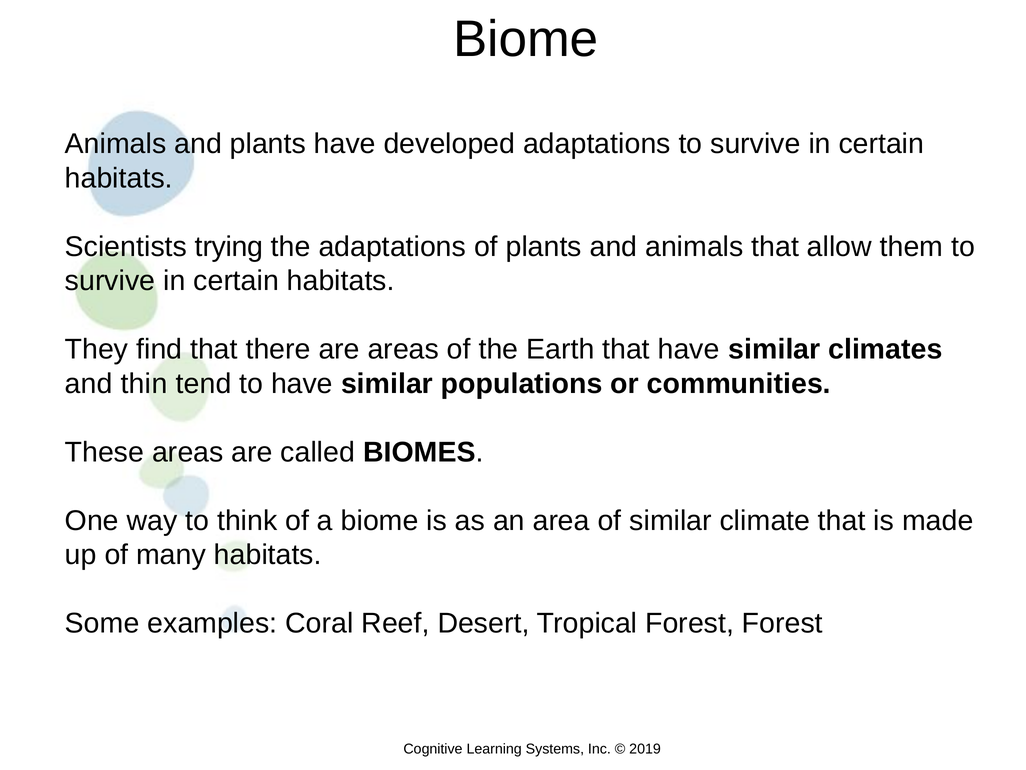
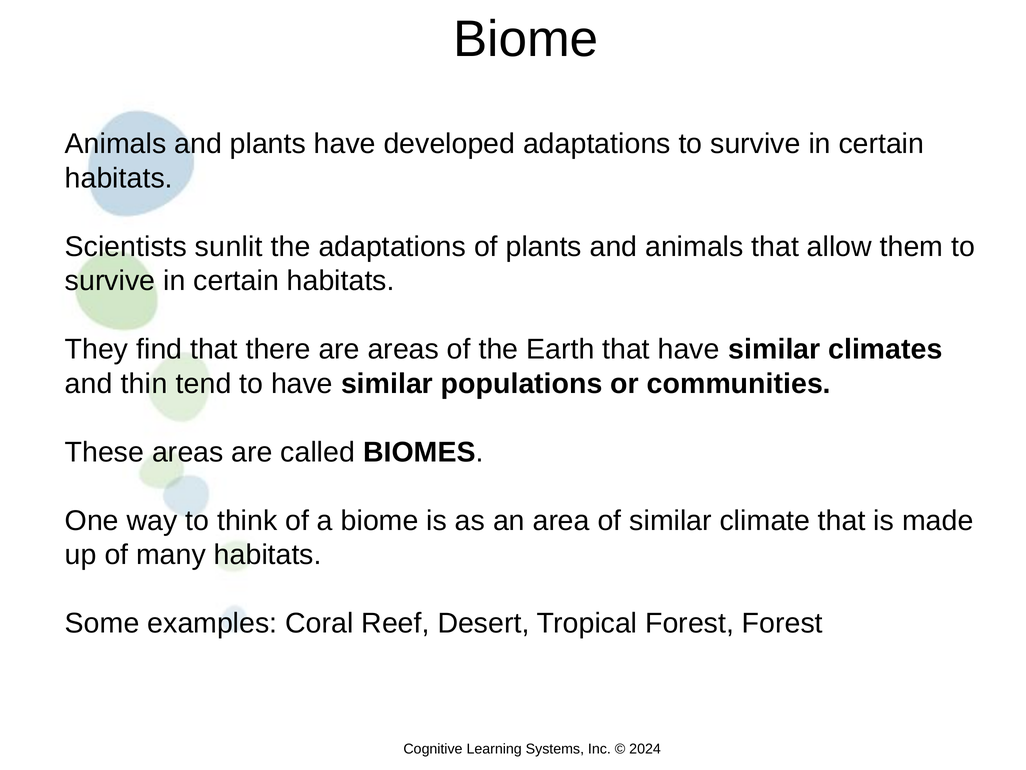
trying: trying -> sunlit
2019: 2019 -> 2024
